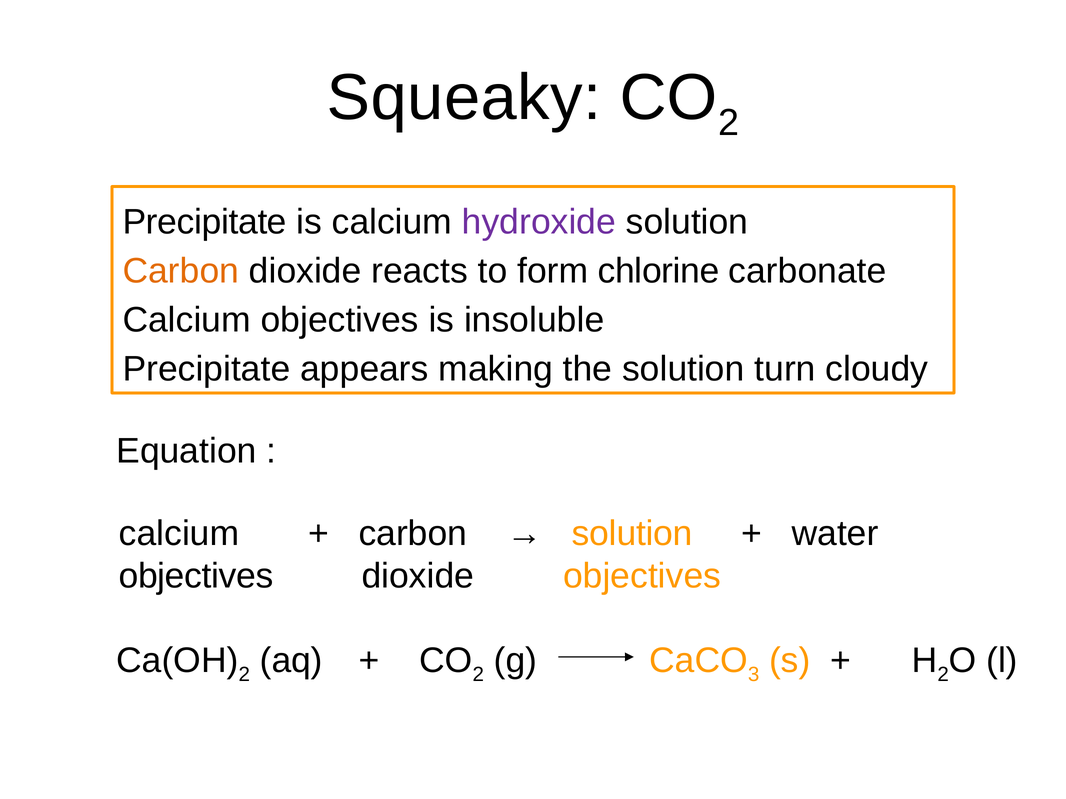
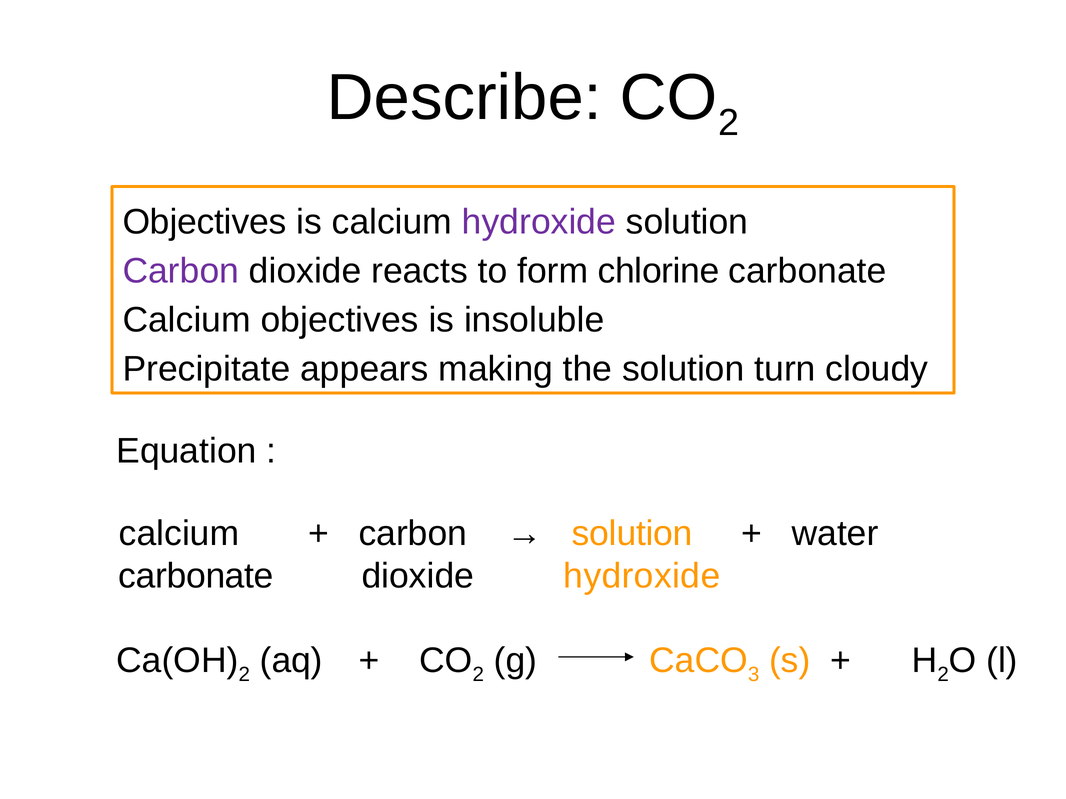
Squeaky: Squeaky -> Describe
Precipitate at (205, 222): Precipitate -> Objectives
Carbon at (181, 271) colour: orange -> purple
objectives at (196, 576): objectives -> carbonate
dioxide objectives: objectives -> hydroxide
